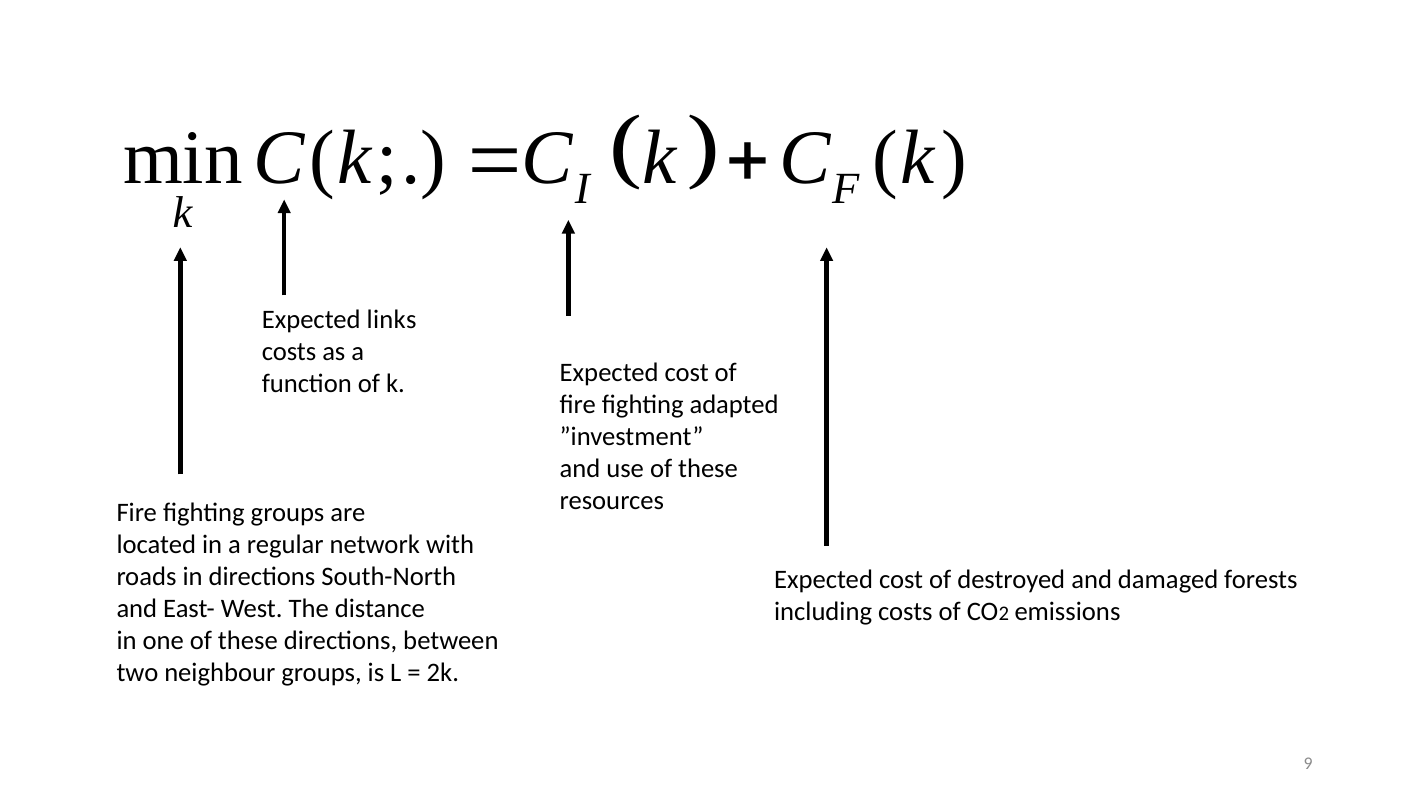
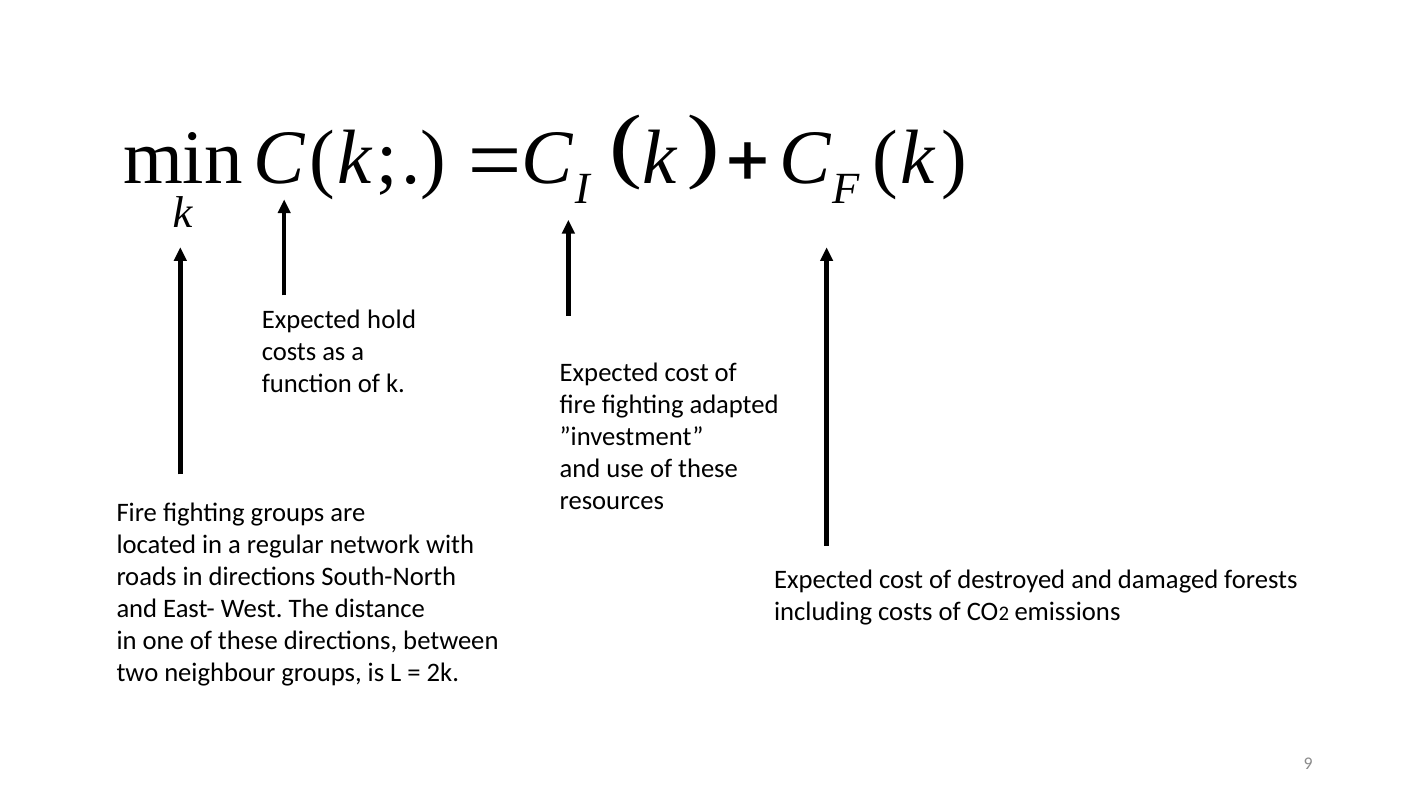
links: links -> hold
